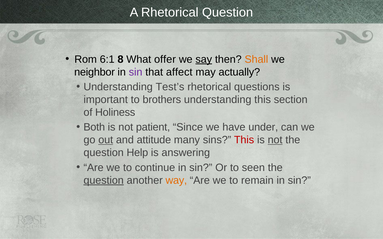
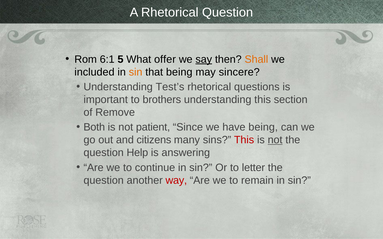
8: 8 -> 5
neighbor: neighbor -> included
sin at (136, 72) colour: purple -> orange
that affect: affect -> being
actually: actually -> sincere
Holiness: Holiness -> Remove
have under: under -> being
out underline: present -> none
attitude: attitude -> citizens
seen: seen -> letter
question at (104, 181) underline: present -> none
way colour: orange -> red
